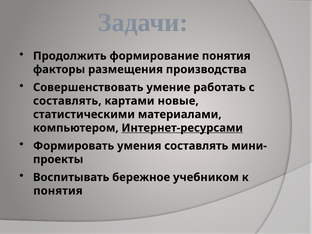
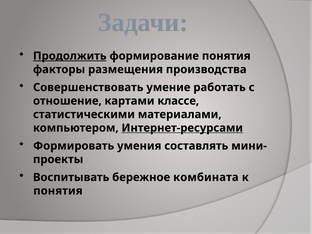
Продолжить underline: none -> present
составлять at (67, 101): составлять -> отношение
новые: новые -> классе
учебником: учебником -> комбината
